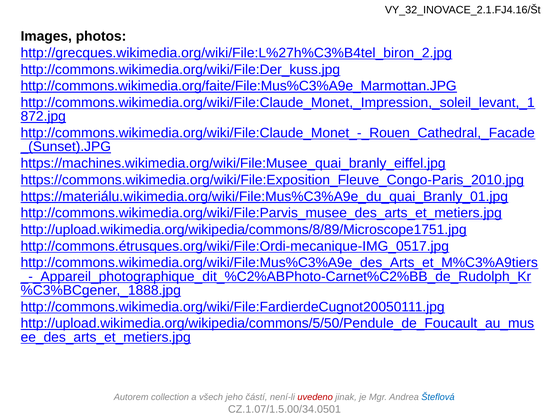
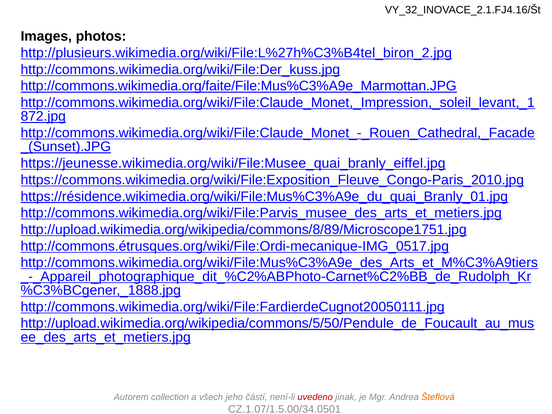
http://grecques.wikimedia.org/wiki/File:L%27h%C3%B4tel_biron_2.jpg: http://grecques.wikimedia.org/wiki/File:L%27h%C3%B4tel_biron_2.jpg -> http://plusieurs.wikimedia.org/wiki/File:L%27h%C3%B4tel_biron_2.jpg
https://machines.wikimedia.org/wiki/File:Musee_quai_branly_eiffel.jpg: https://machines.wikimedia.org/wiki/File:Musee_quai_branly_eiffel.jpg -> https://jeunesse.wikimedia.org/wiki/File:Musee_quai_branly_eiffel.jpg
https://materiálu.wikimedia.org/wiki/File:Mus%C3%A9e_du_quai_Branly_01.jpg: https://materiálu.wikimedia.org/wiki/File:Mus%C3%A9e_du_quai_Branly_01.jpg -> https://résidence.wikimedia.org/wiki/File:Mus%C3%A9e_du_quai_Branly_01.jpg
Šteflová colour: blue -> orange
